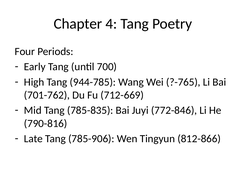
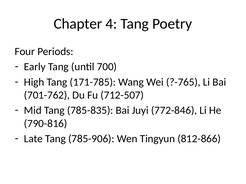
944-785: 944-785 -> 171-785
712-669: 712-669 -> 712-507
